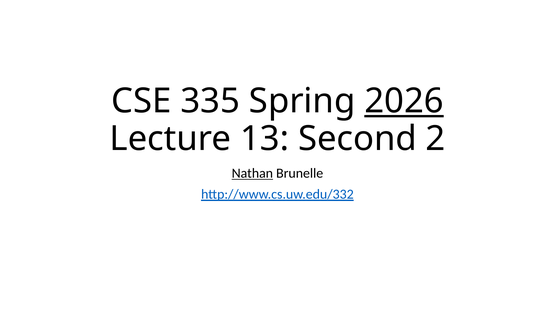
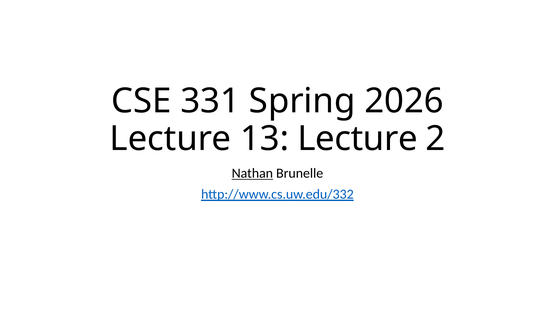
335: 335 -> 331
2026 underline: present -> none
13 Second: Second -> Lecture
